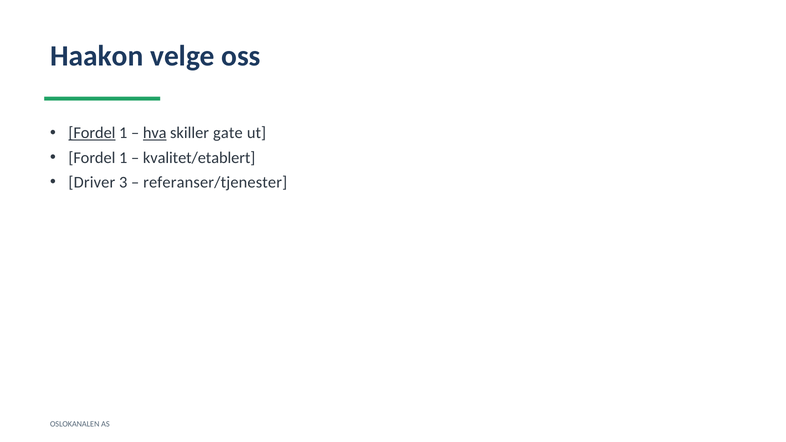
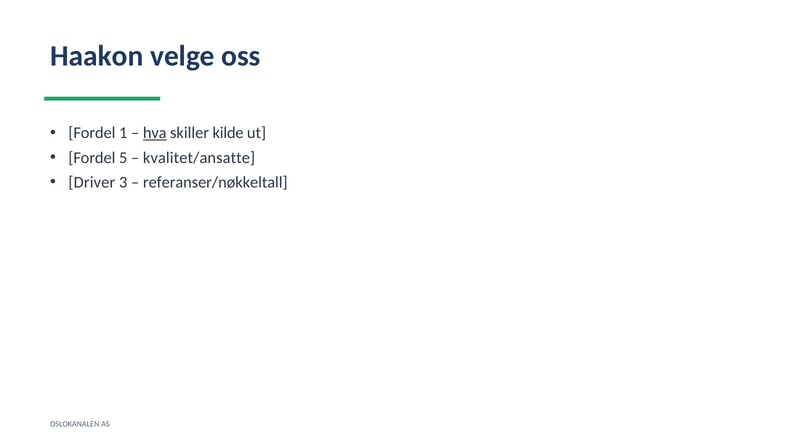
Fordel at (92, 133) underline: present -> none
gate: gate -> kilde
1 at (123, 158): 1 -> 5
kvalitet/etablert: kvalitet/etablert -> kvalitet/ansatte
referanser/tjenester: referanser/tjenester -> referanser/nøkkeltall
